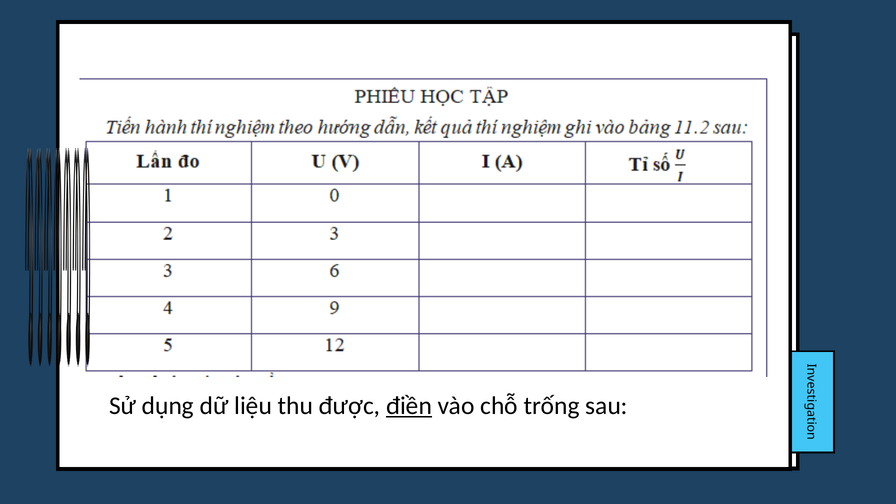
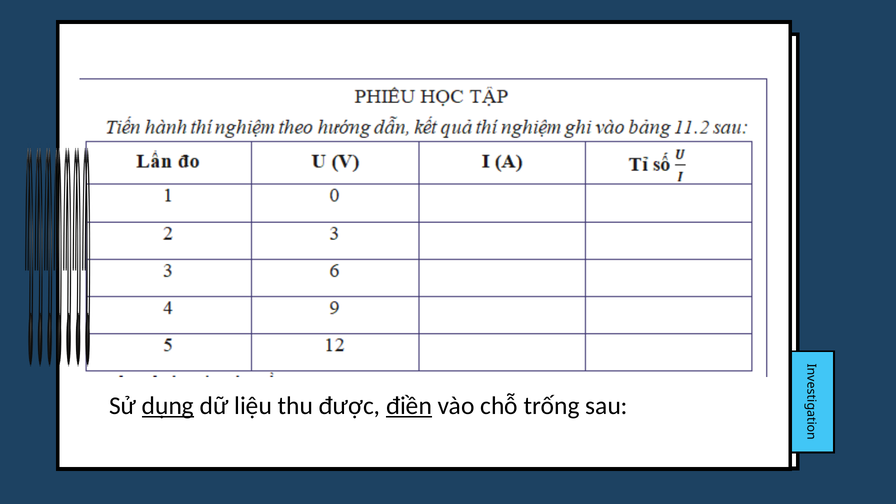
dụng underline: none -> present
